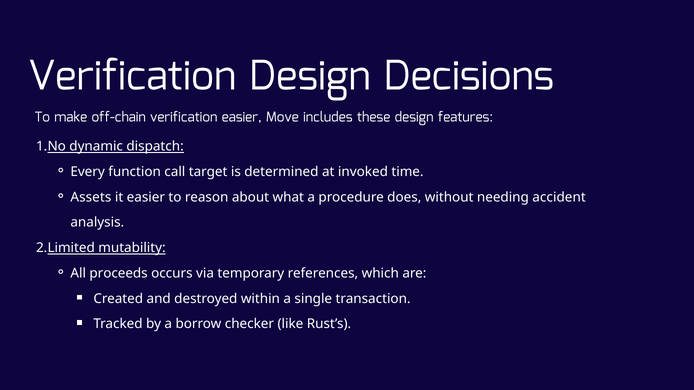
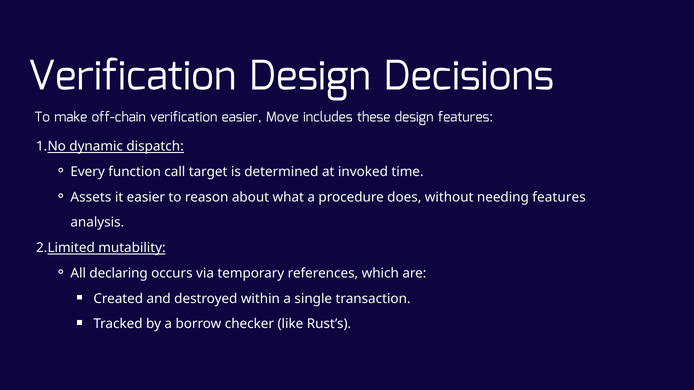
needing accident: accident -> features
proceeds: proceeds -> declaring
